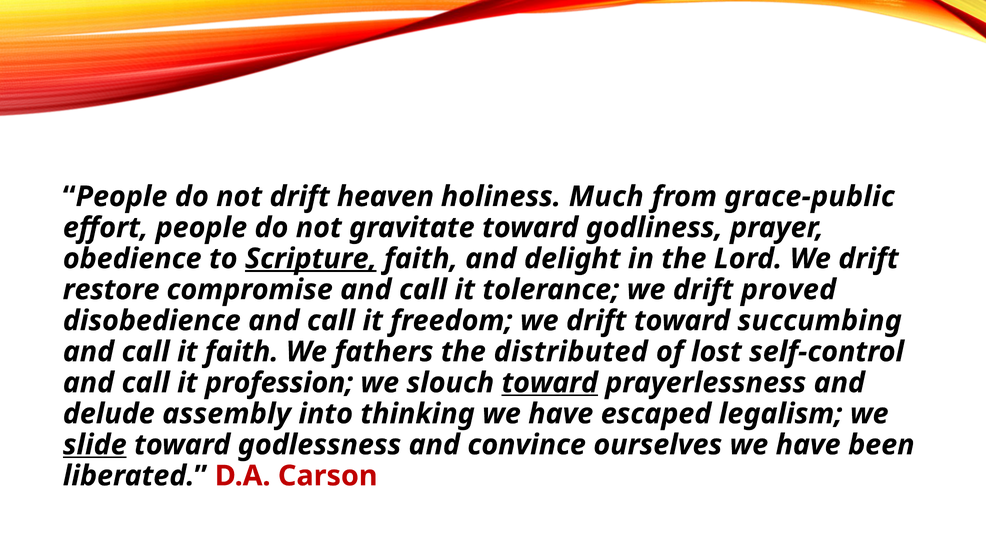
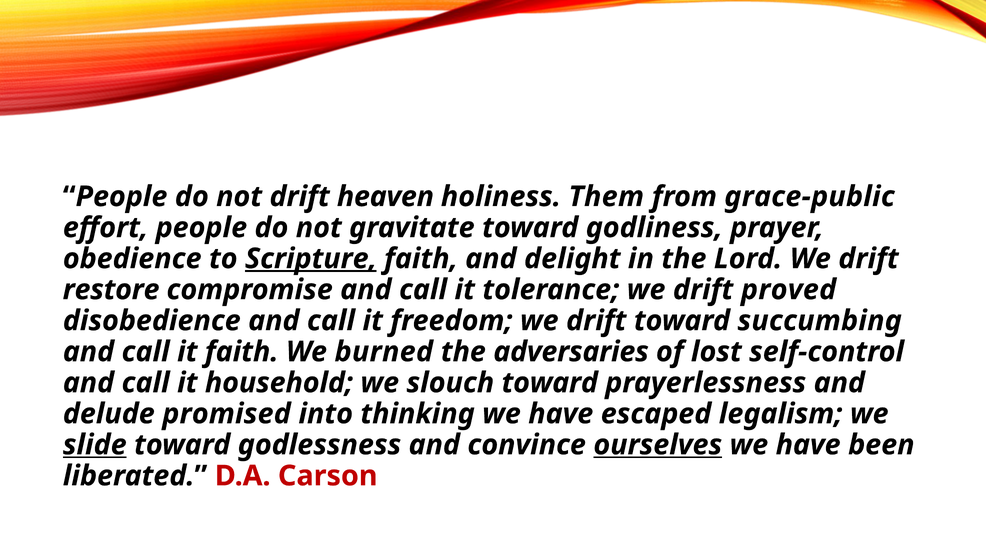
Much: Much -> Them
fathers: fathers -> burned
distributed: distributed -> adversaries
profession: profession -> household
toward at (550, 383) underline: present -> none
assembly: assembly -> promised
ourselves underline: none -> present
